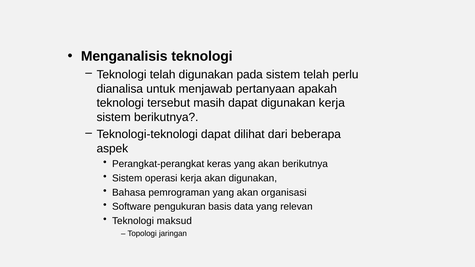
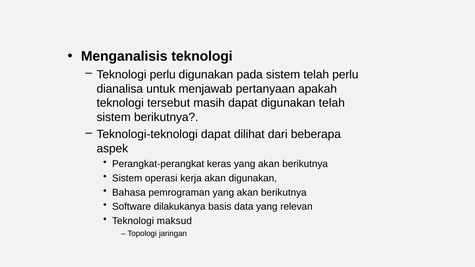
Teknologi telah: telah -> perlu
digunakan kerja: kerja -> telah
pemrograman yang akan organisasi: organisasi -> berikutnya
pengukuran: pengukuran -> dilakukanya
